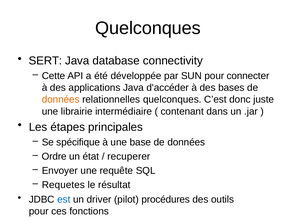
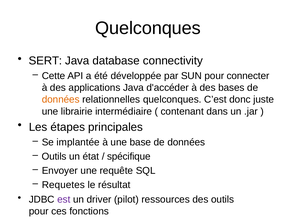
spécifique: spécifique -> implantée
Ordre at (54, 156): Ordre -> Outils
recuperer: recuperer -> spécifique
est colour: blue -> purple
procédures: procédures -> ressources
